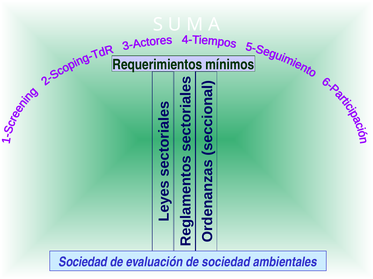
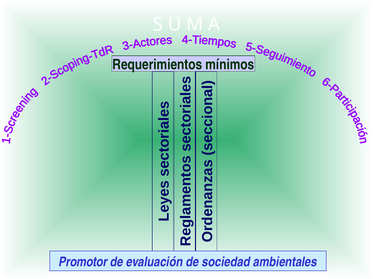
Sociedad at (83, 263): Sociedad -> Promotor
